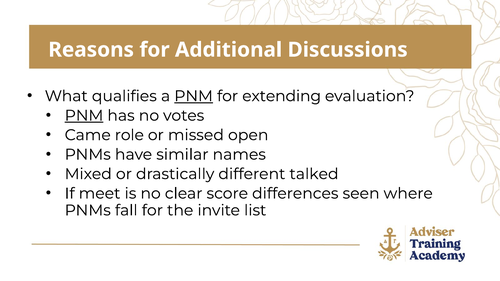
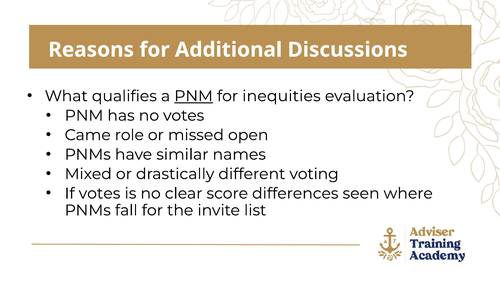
extending: extending -> inequities
PNM at (84, 116) underline: present -> none
talked: talked -> voting
If meet: meet -> votes
